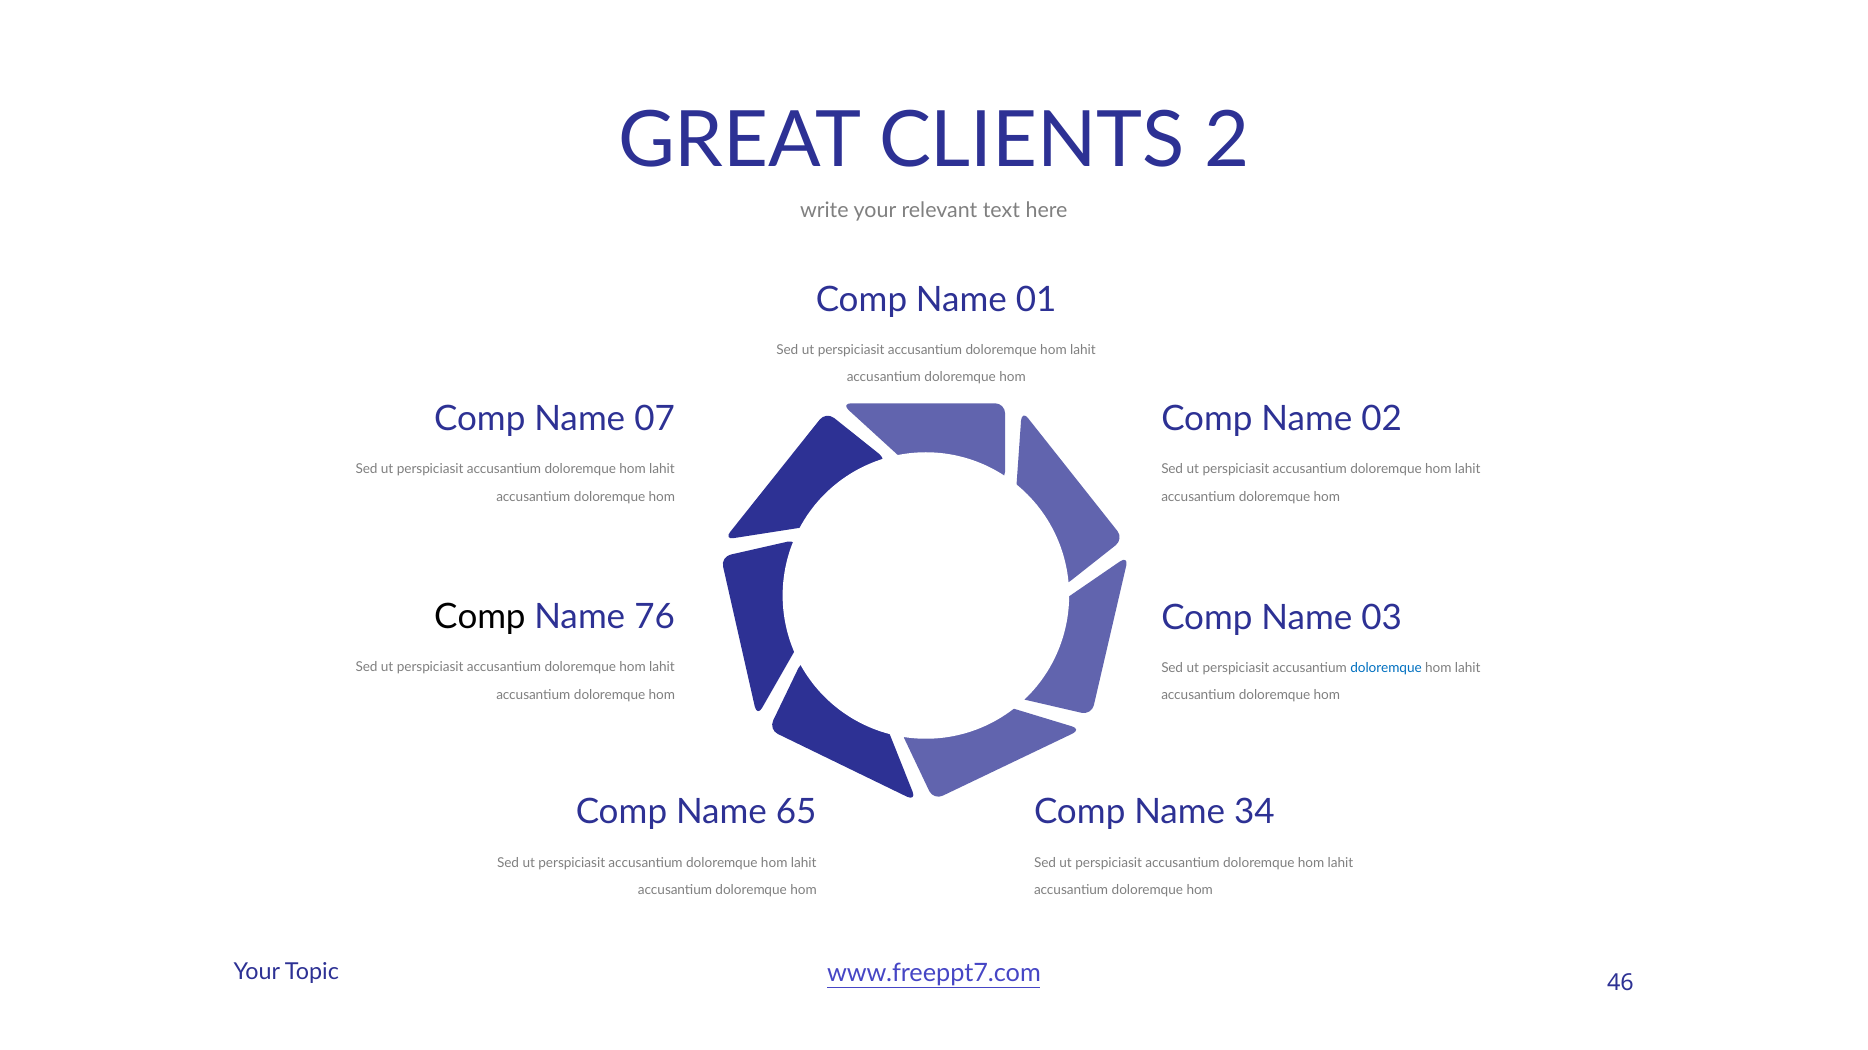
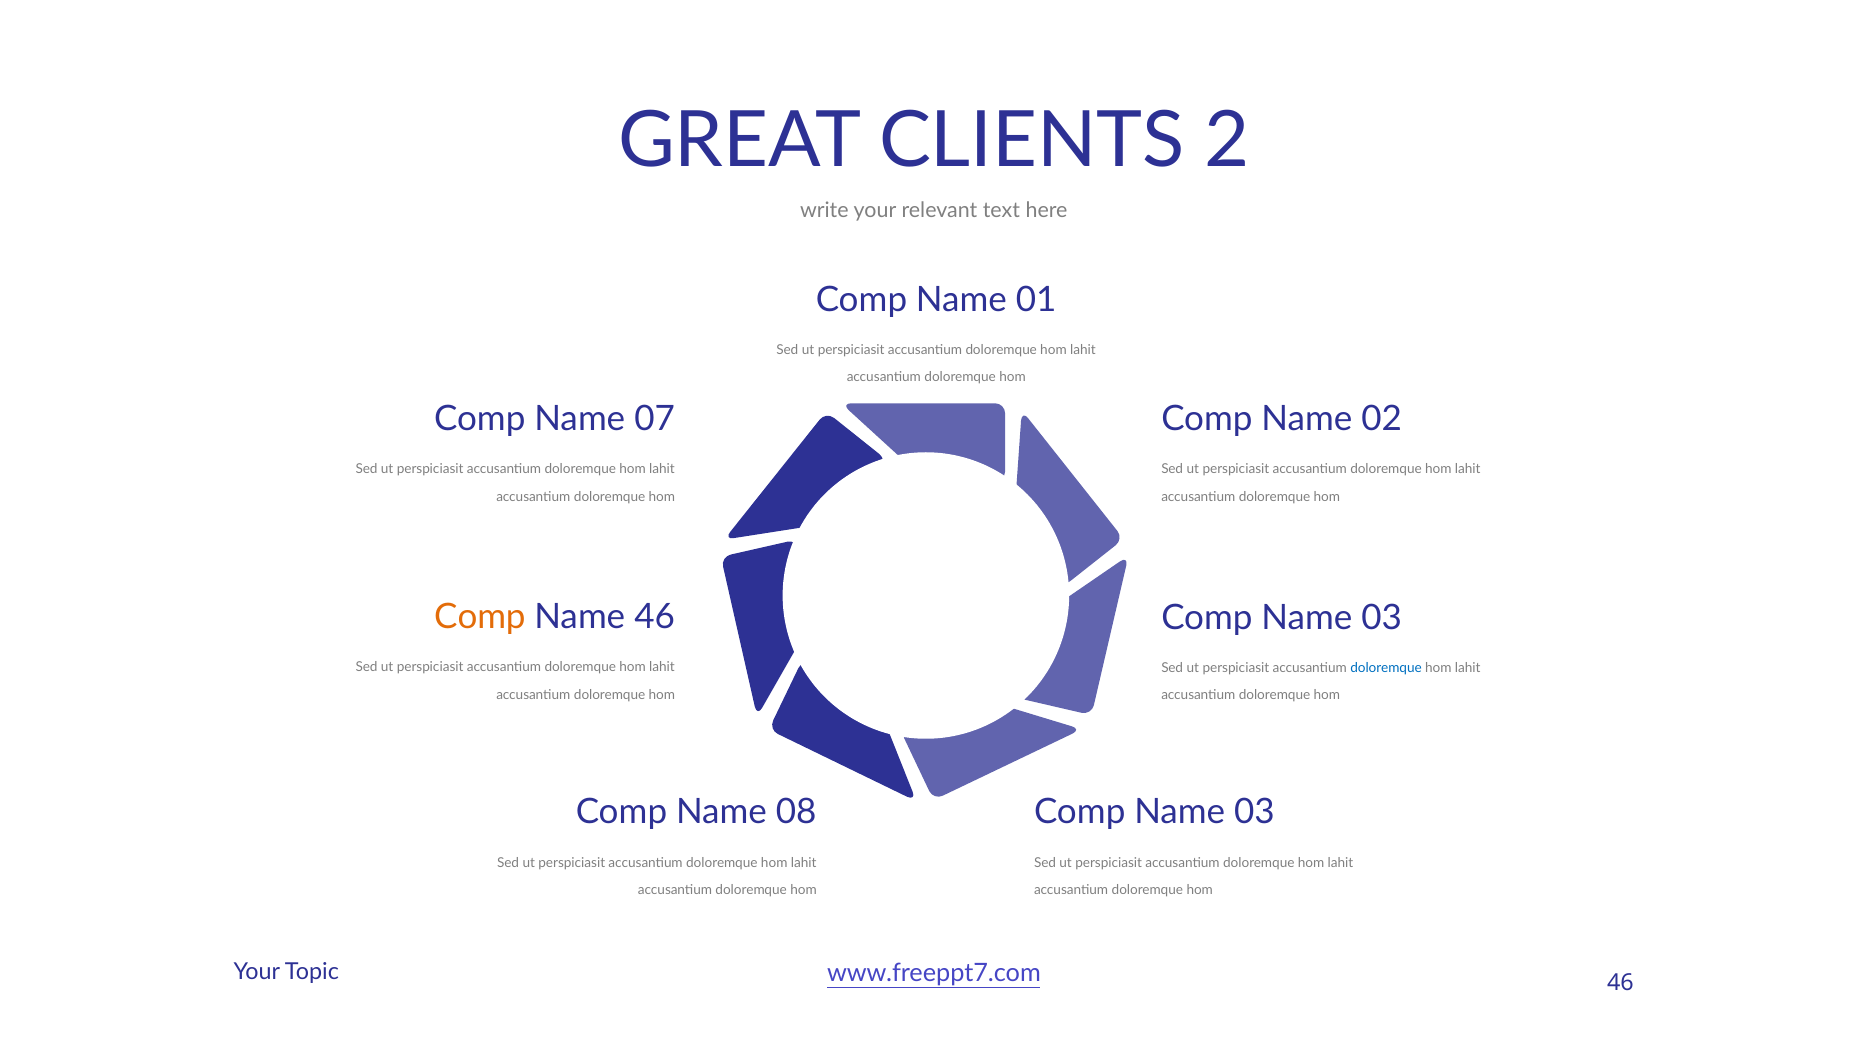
Comp at (480, 618) colour: black -> orange
Name 76: 76 -> 46
65: 65 -> 08
34 at (1254, 813): 34 -> 03
